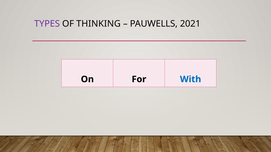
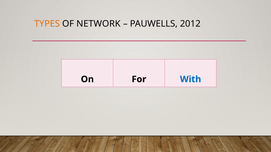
TYPES colour: purple -> orange
THINKING: THINKING -> NETWORK
2021: 2021 -> 2012
